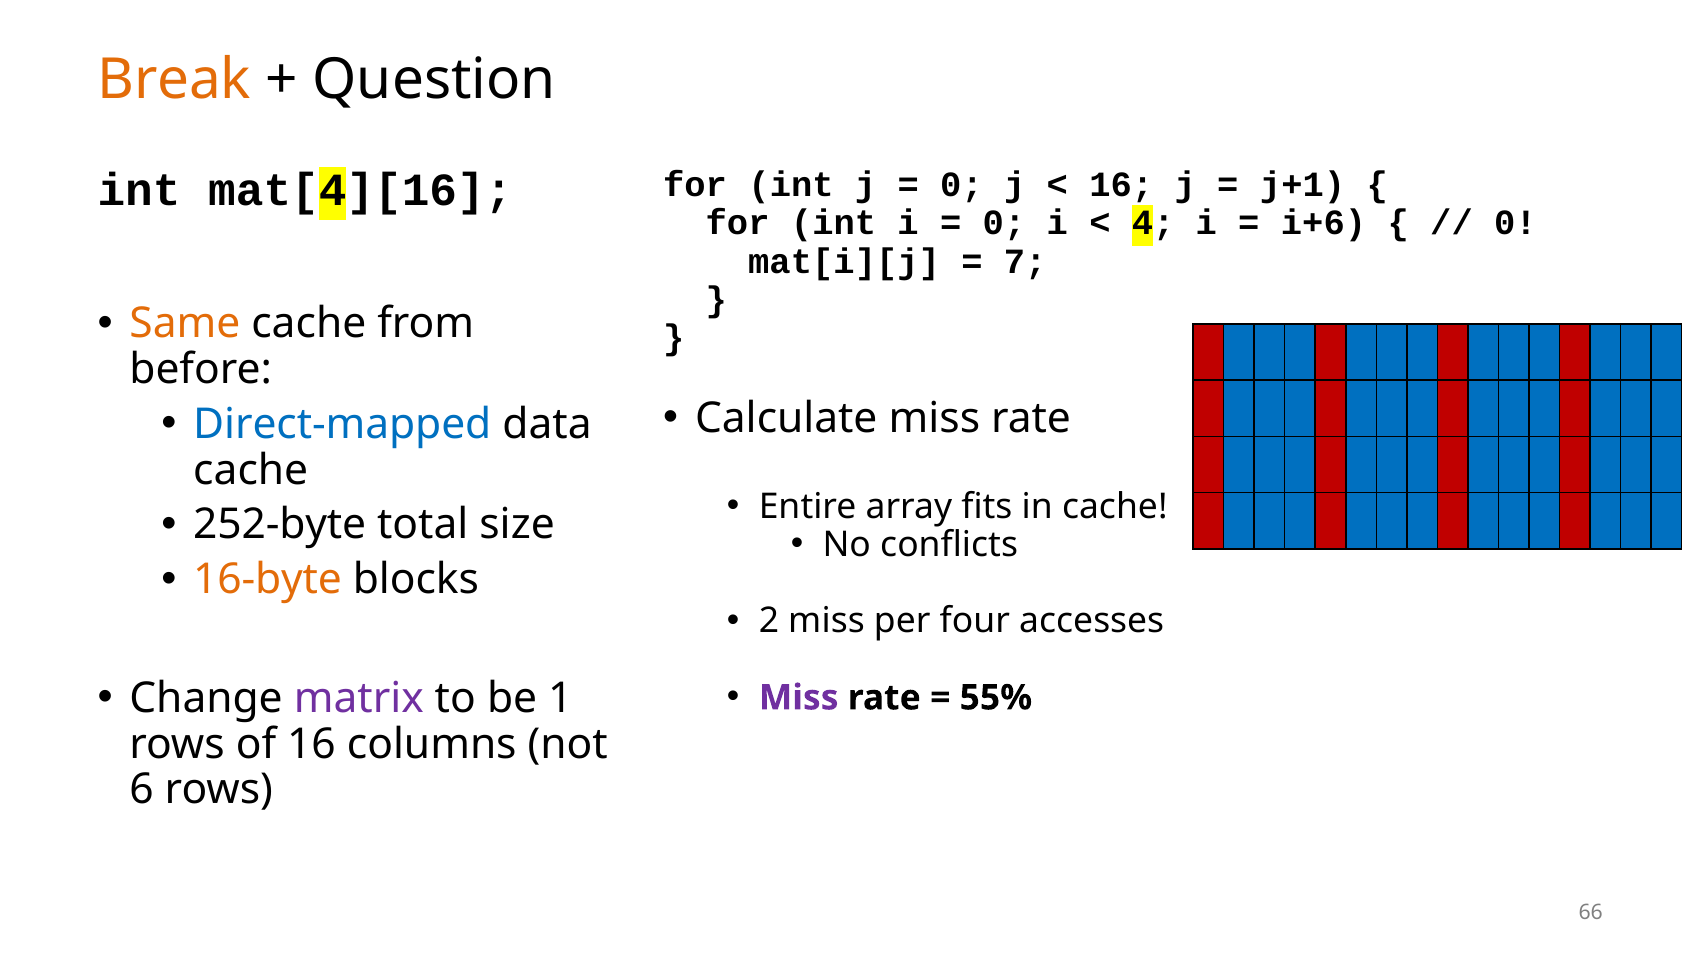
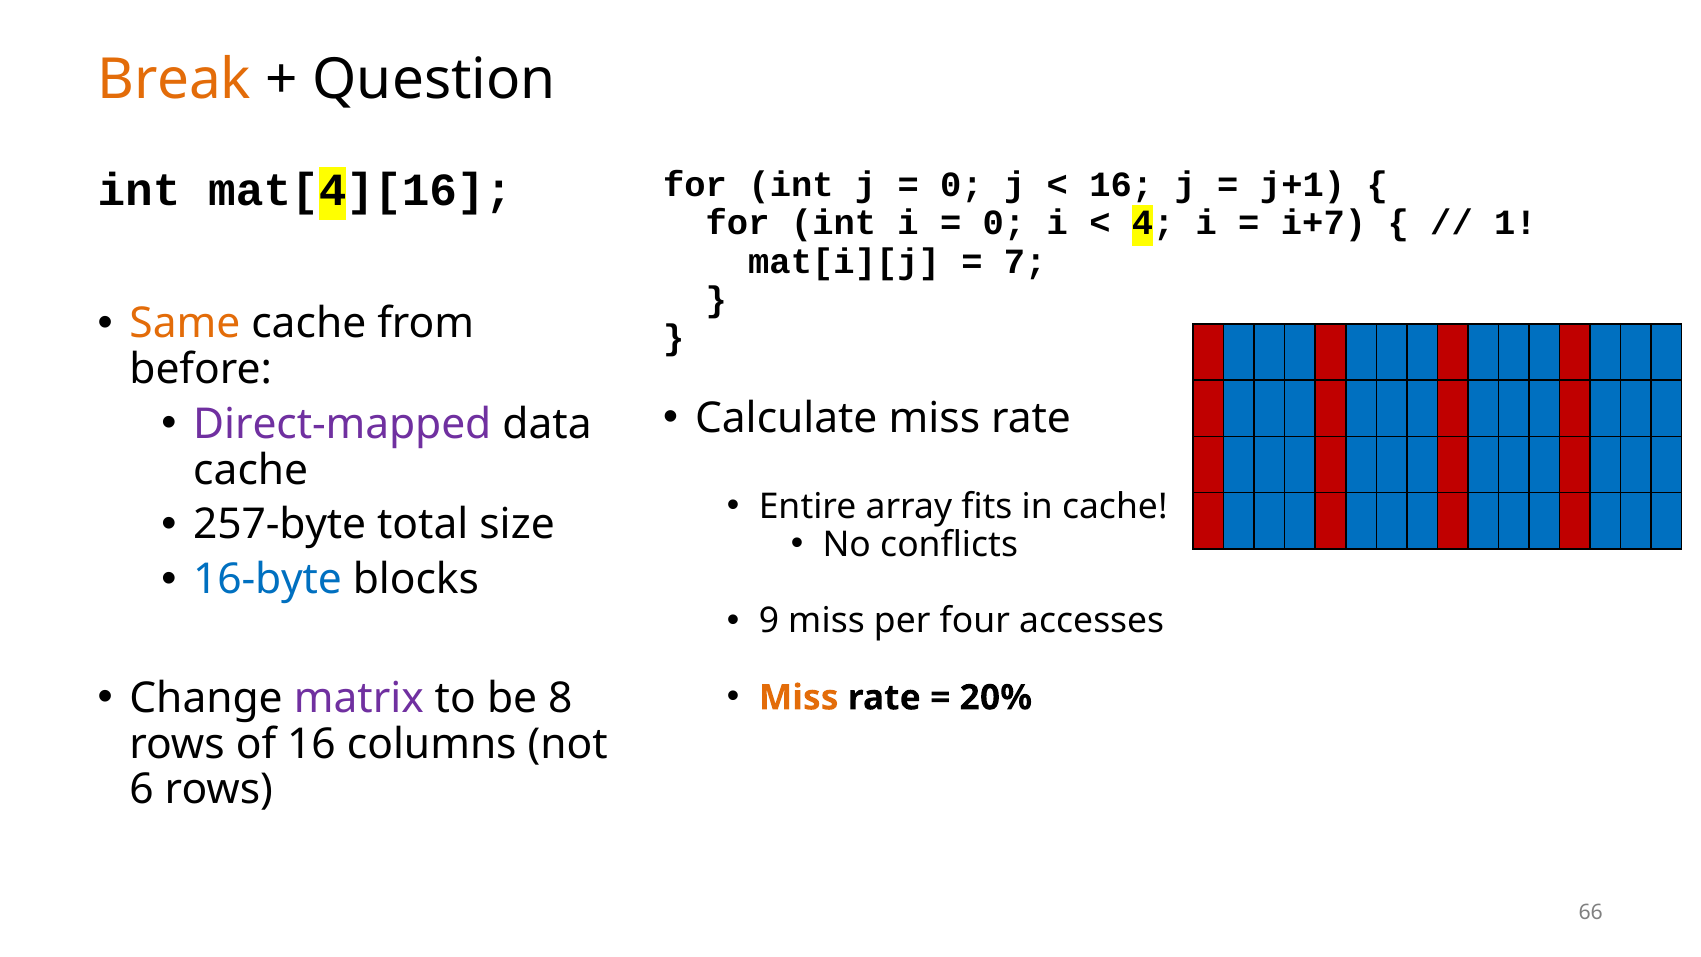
i+6: i+6 -> i+7
0 at (1515, 223): 0 -> 1
Direct-mapped colour: blue -> purple
252-byte: 252-byte -> 257-byte
16-byte colour: orange -> blue
2: 2 -> 9
1: 1 -> 8
Miss at (799, 698) colour: purple -> orange
55%: 55% -> 20%
